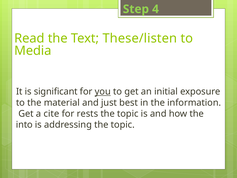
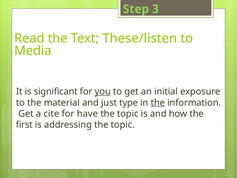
4: 4 -> 3
best: best -> type
the at (158, 103) underline: none -> present
rests: rests -> have
into: into -> first
